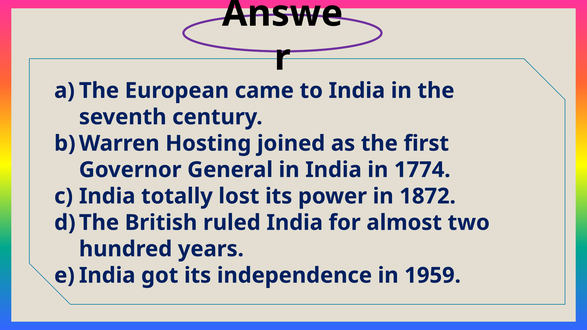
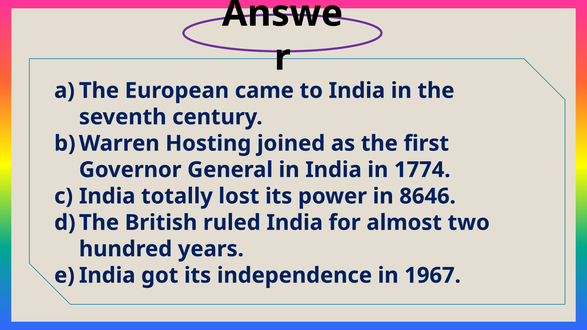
1872: 1872 -> 8646
1959: 1959 -> 1967
